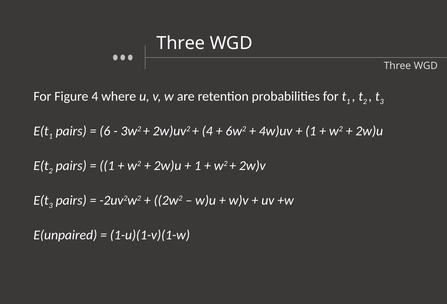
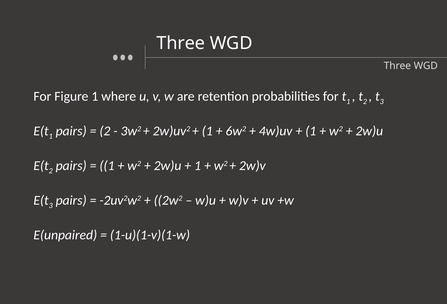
Figure 4: 4 -> 1
6 at (105, 131): 6 -> 2
4 at (207, 131): 4 -> 1
